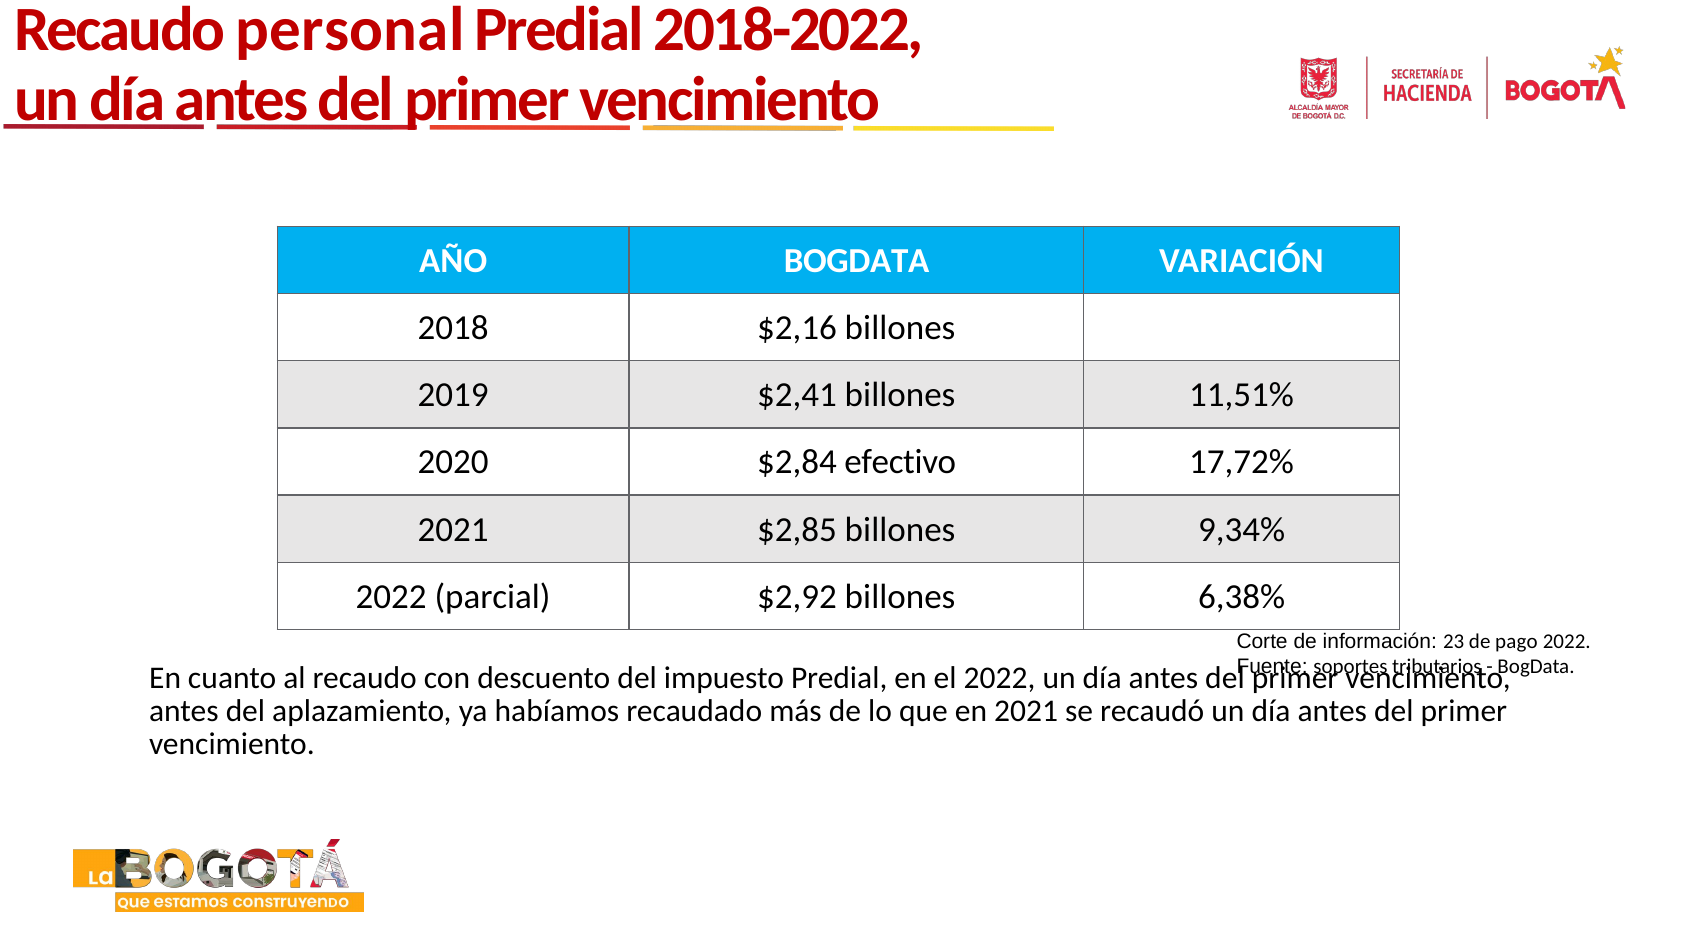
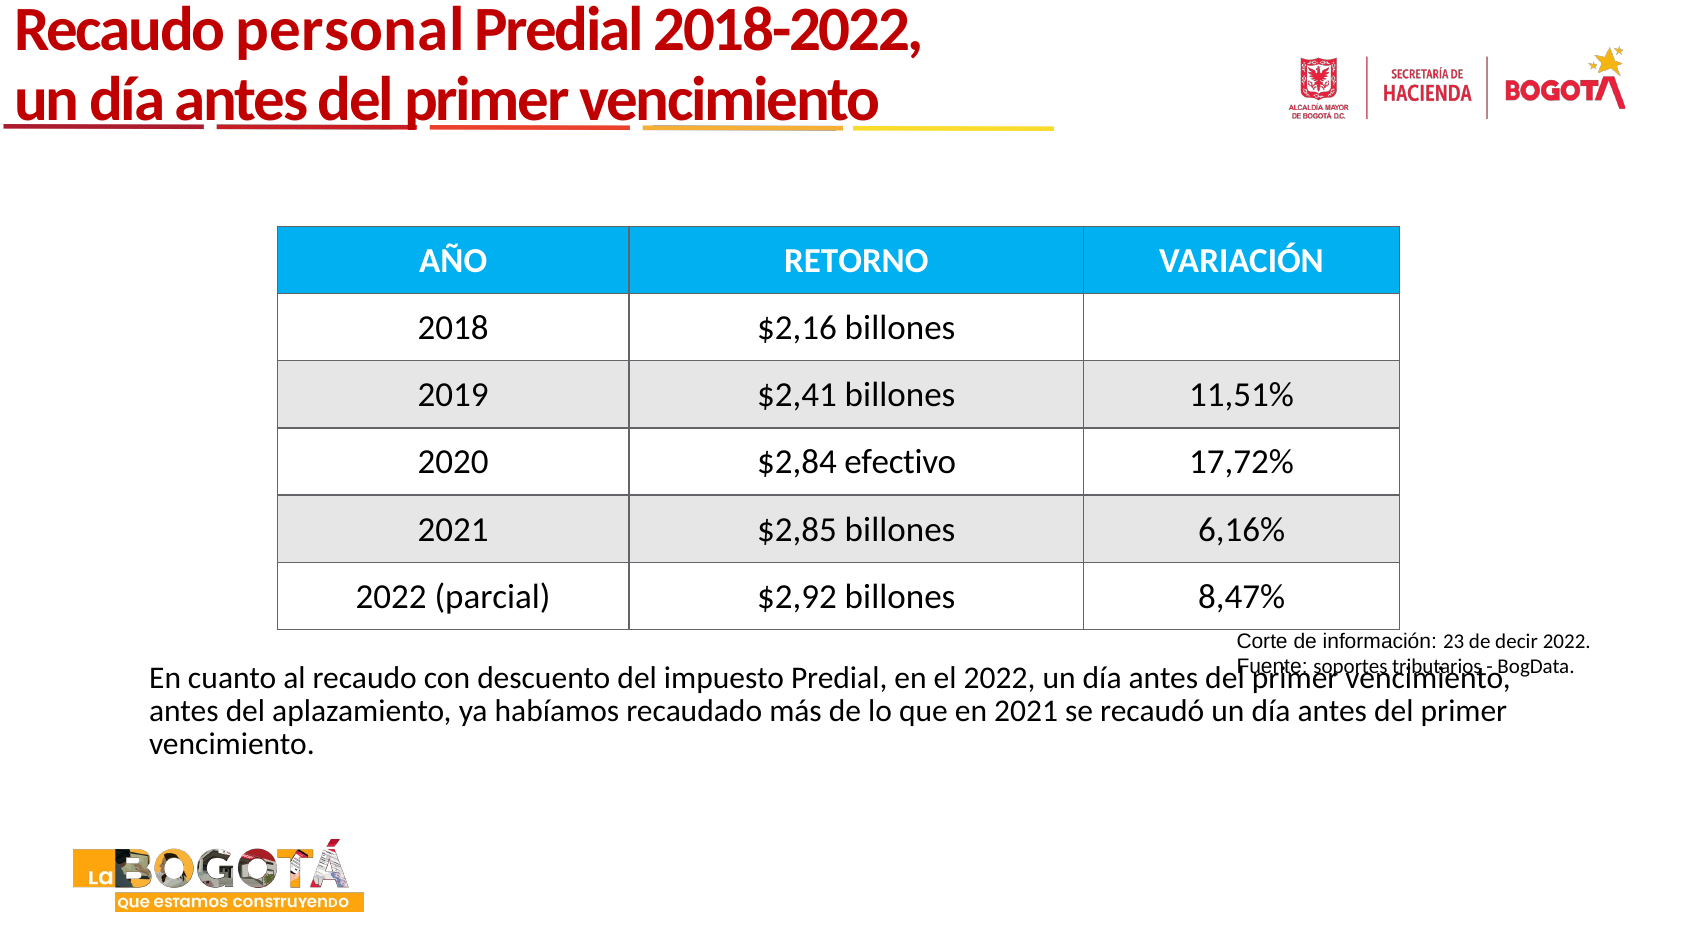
AÑO BOGDATA: BOGDATA -> RETORNO
9,34%: 9,34% -> 6,16%
6,38%: 6,38% -> 8,47%
pago: pago -> decir
